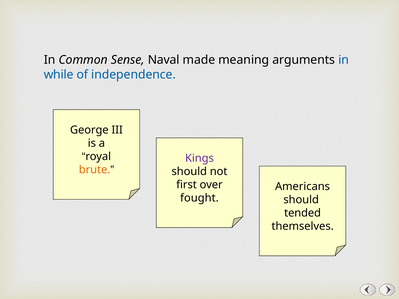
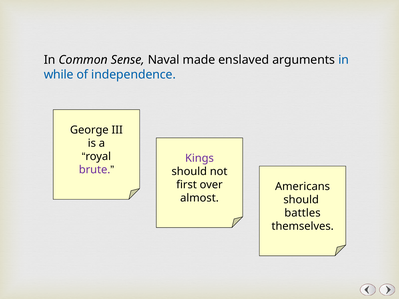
meaning: meaning -> enslaved
brute colour: orange -> purple
fought: fought -> almost
tended: tended -> battles
